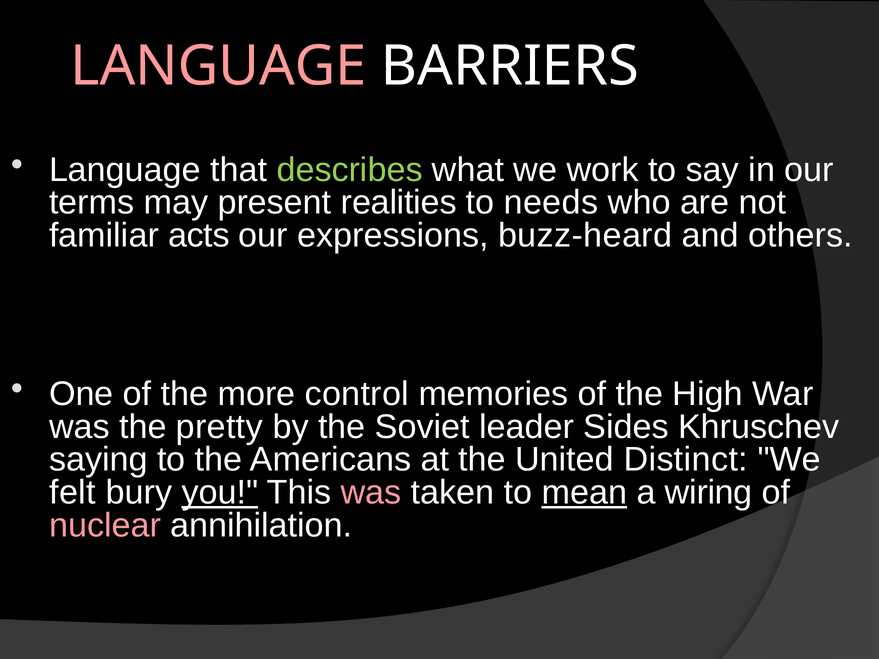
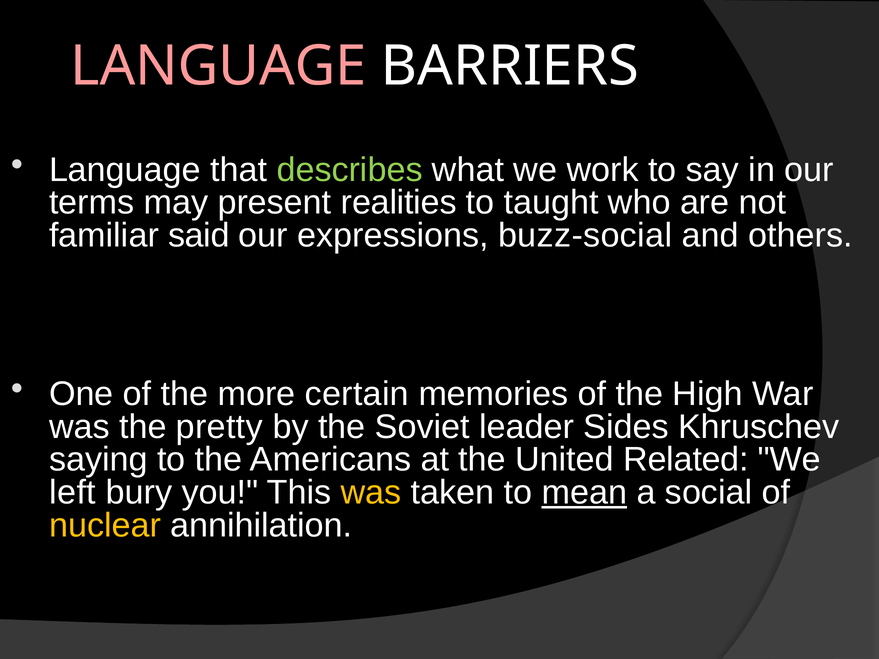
needs: needs -> taught
acts: acts -> said
buzz-heard: buzz-heard -> buzz-social
control: control -> certain
Distinct: Distinct -> Related
felt: felt -> left
you underline: present -> none
was at (371, 493) colour: pink -> yellow
wiring: wiring -> social
nuclear colour: pink -> yellow
